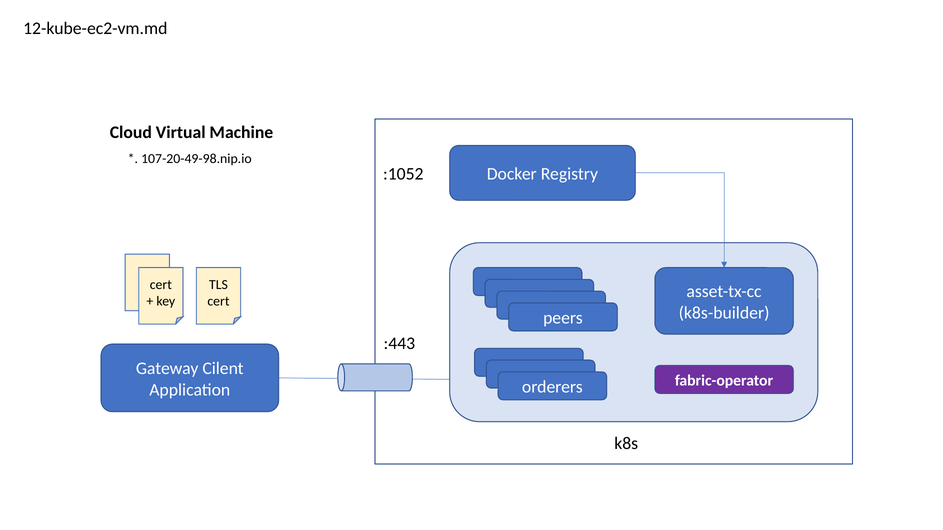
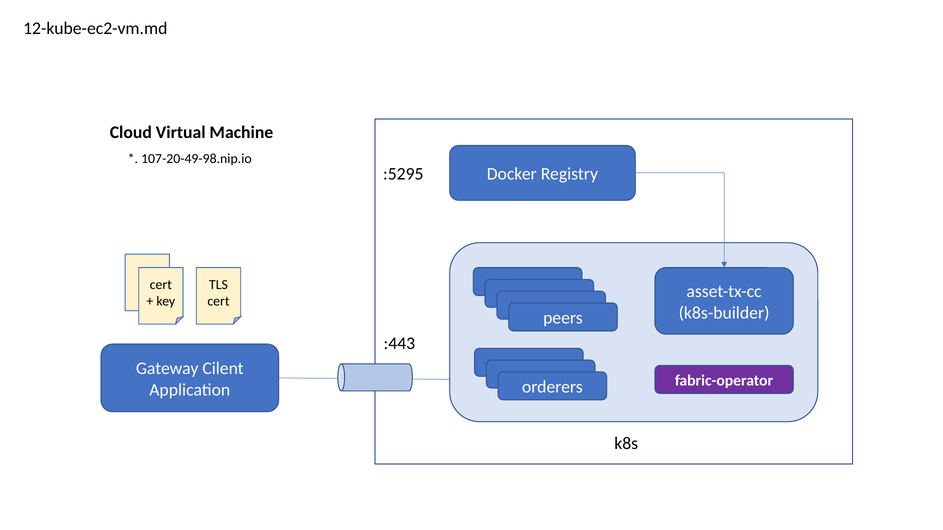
:1052: :1052 -> :5295
